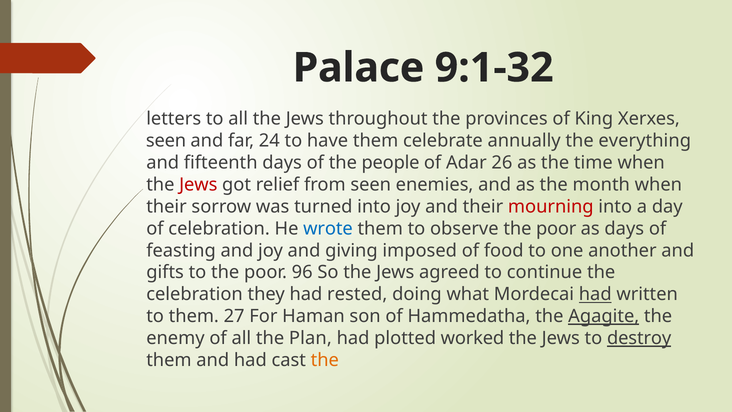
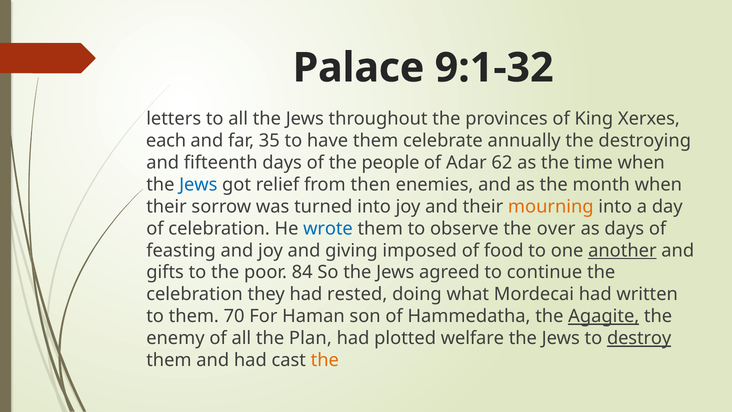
seen at (166, 141): seen -> each
24: 24 -> 35
everything: everything -> destroying
26: 26 -> 62
Jews at (198, 184) colour: red -> blue
from seen: seen -> then
mourning colour: red -> orange
observe the poor: poor -> over
another underline: none -> present
96: 96 -> 84
had at (595, 294) underline: present -> none
27: 27 -> 70
worked: worked -> welfare
